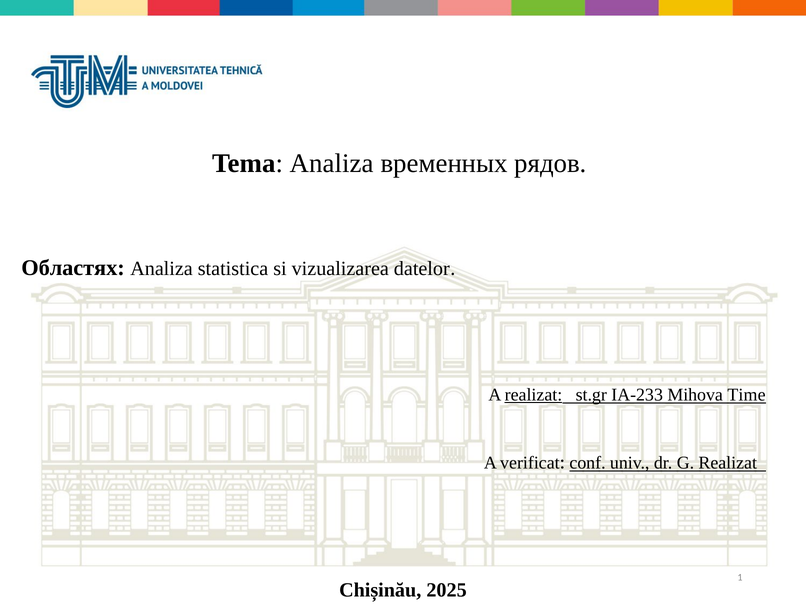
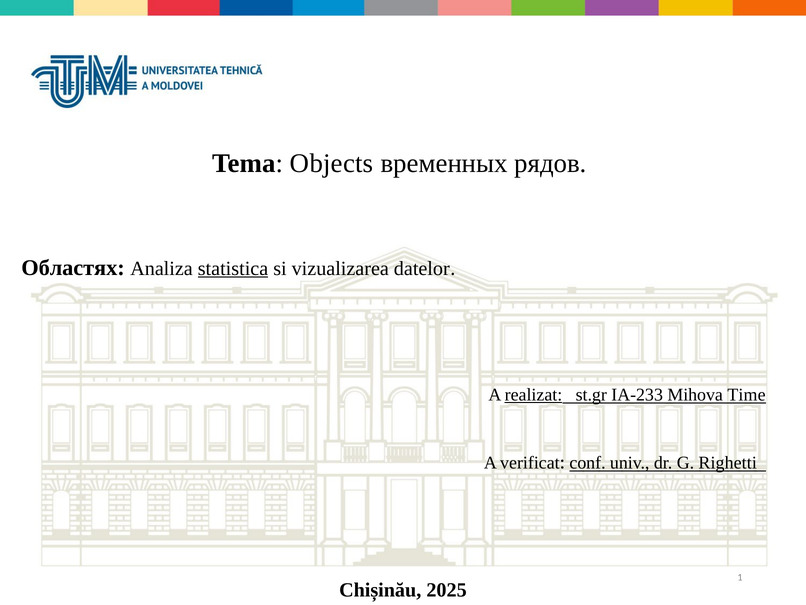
Tema Analiza: Analiza -> Objects
statistica underline: none -> present
G Realizat: Realizat -> Righetti
